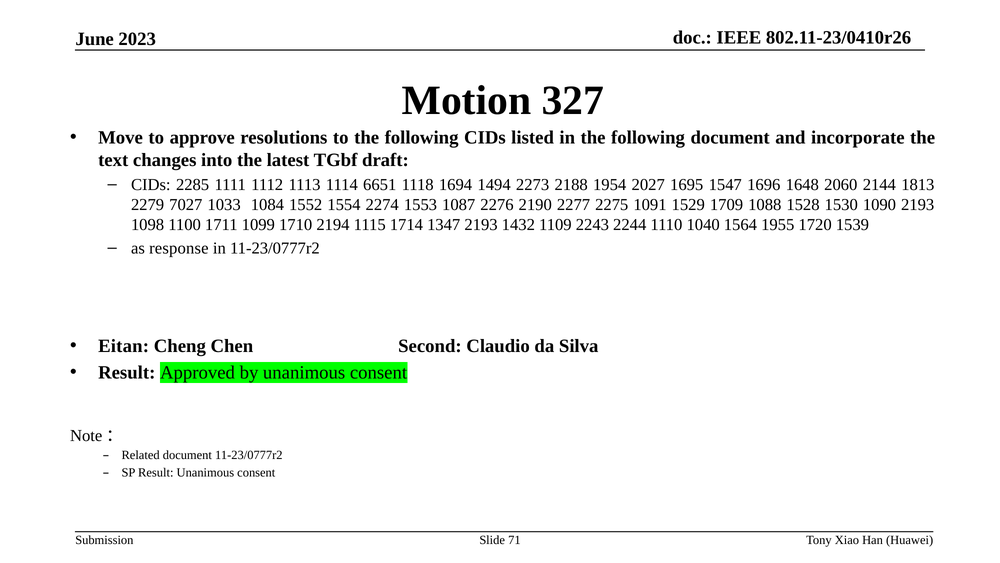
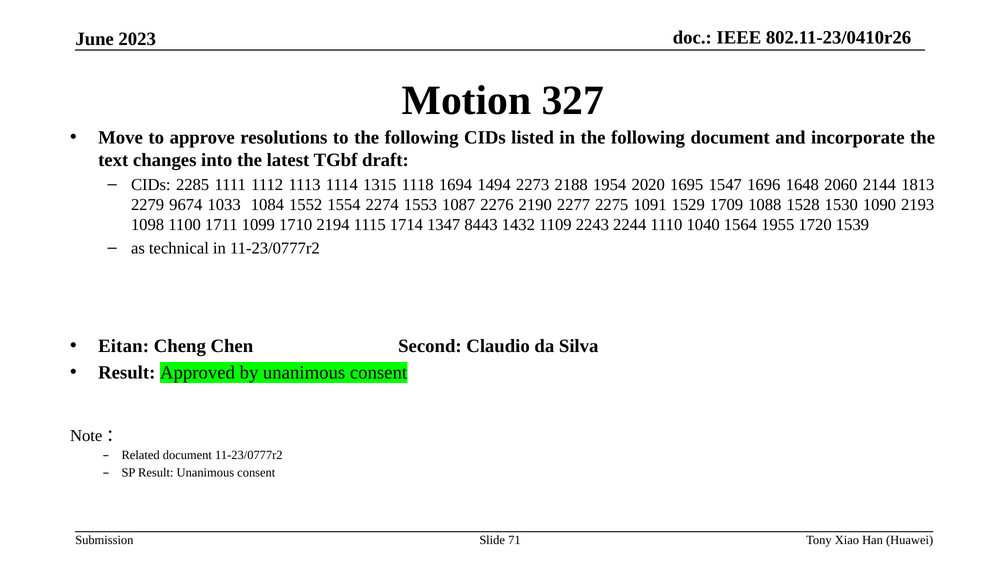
6651: 6651 -> 1315
2027: 2027 -> 2020
7027: 7027 -> 9674
1347 2193: 2193 -> 8443
response: response -> technical
